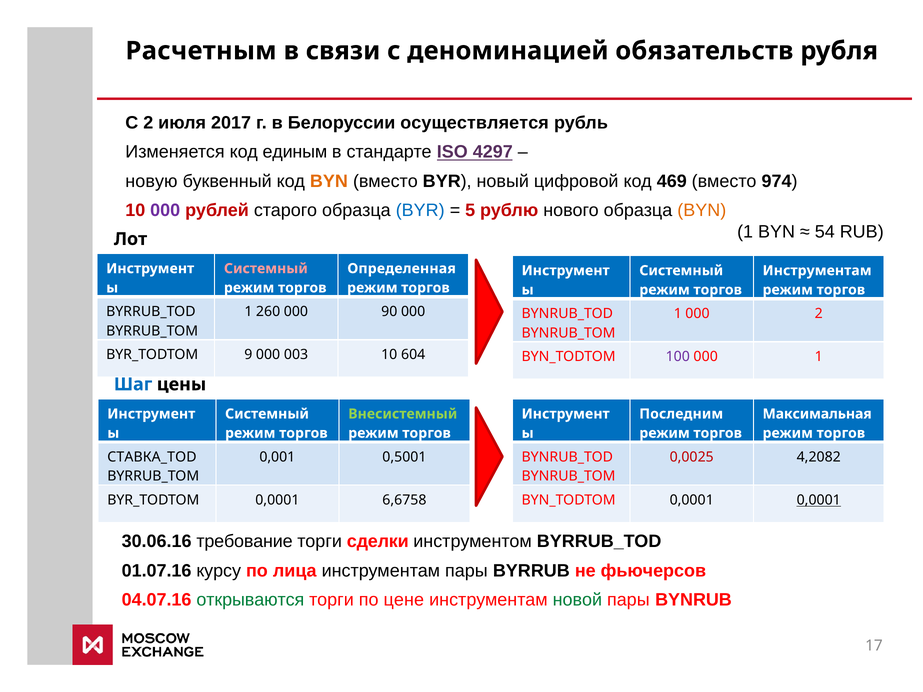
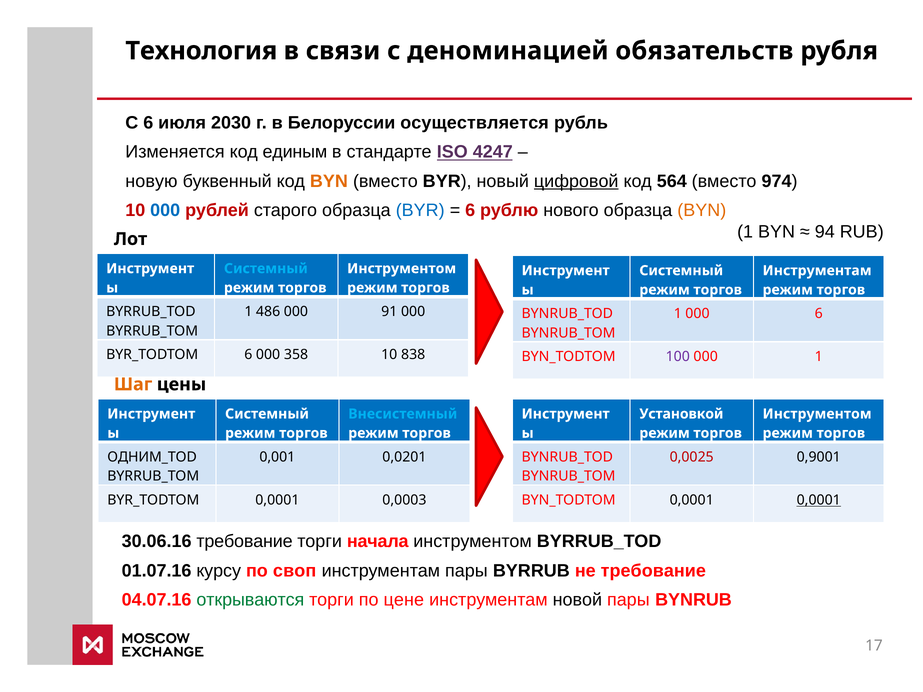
Расчетным: Расчетным -> Технология
С 2: 2 -> 6
2017: 2017 -> 2030
4297: 4297 -> 4247
цифровой underline: none -> present
469: 469 -> 564
000 at (165, 211) colour: purple -> blue
5 at (470, 211): 5 -> 6
54: 54 -> 94
Системный at (266, 269) colour: pink -> light blue
Определенная at (402, 269): Определенная -> Инструментом
260: 260 -> 486
90: 90 -> 91
000 2: 2 -> 6
9 at (248, 355): 9 -> 6
003: 003 -> 358
604: 604 -> 838
Шаг colour: blue -> orange
Внесистемный colour: light green -> light blue
Последним: Последним -> Установкой
Максимальная at (817, 414): Максимальная -> Инструментом
СТАВКА_TOD: СТАВКА_TOD -> ОДНИМ_TOD
0,5001: 0,5001 -> 0,0201
4,2082: 4,2082 -> 0,9001
6,6758: 6,6758 -> 0,0003
сделки: сделки -> начала
лица: лица -> своп
не фьючерсов: фьючерсов -> требование
новой colour: green -> black
